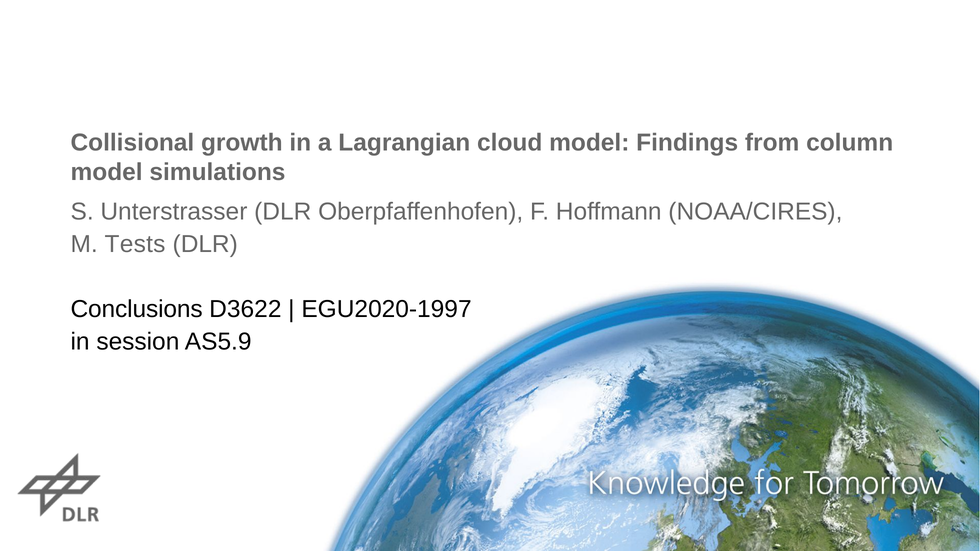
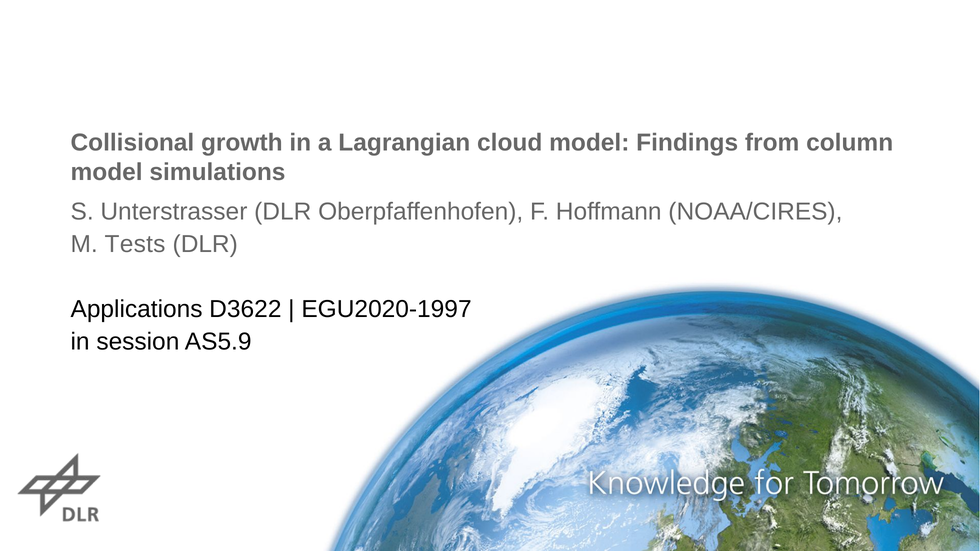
Conclusions: Conclusions -> Applications
